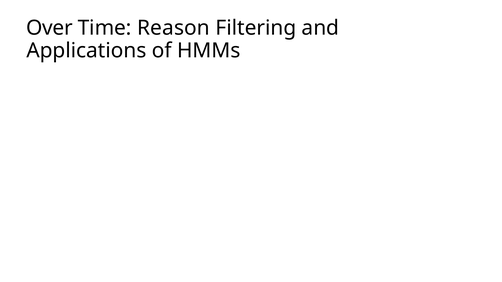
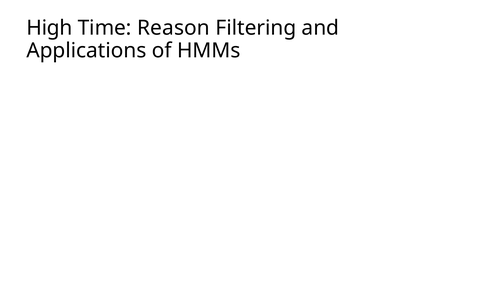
Over: Over -> High
